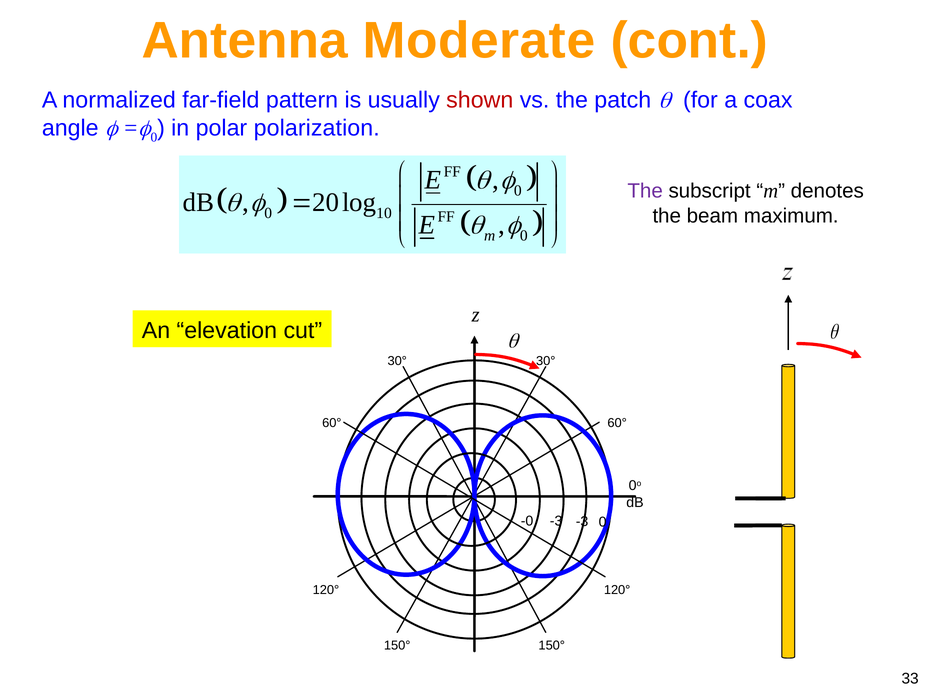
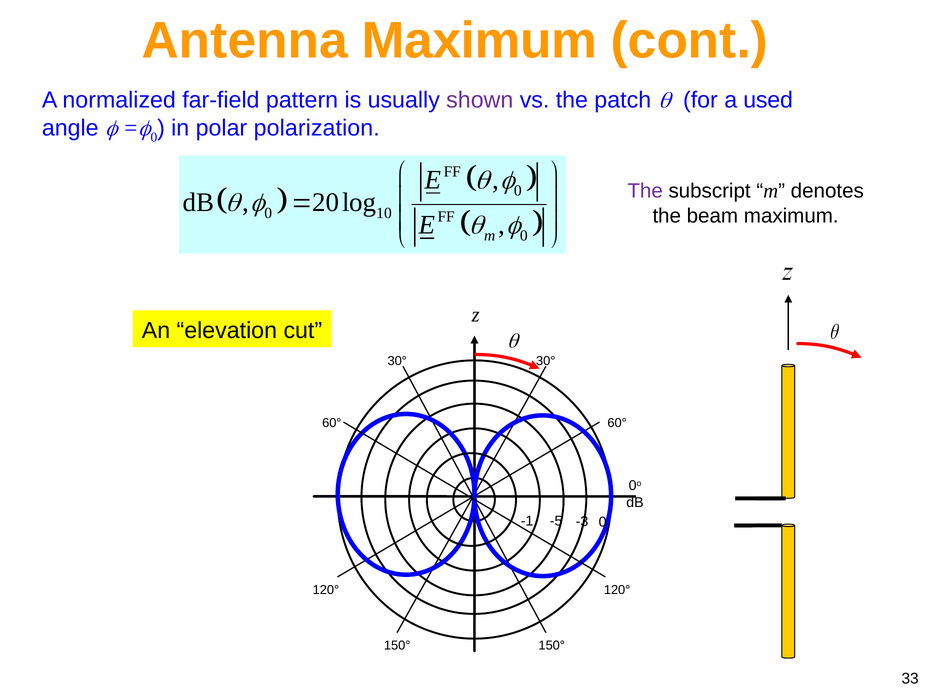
Antenna Moderate: Moderate -> Maximum
shown colour: red -> purple
coax: coax -> used
-0: -0 -> -1
-3 at (556, 521): -3 -> -5
